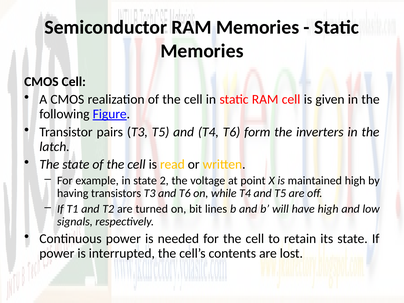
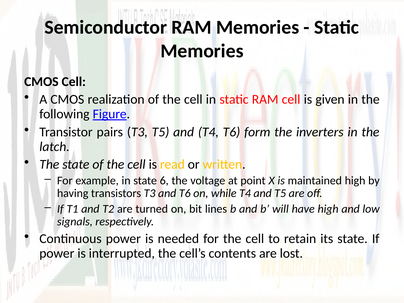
2: 2 -> 6
